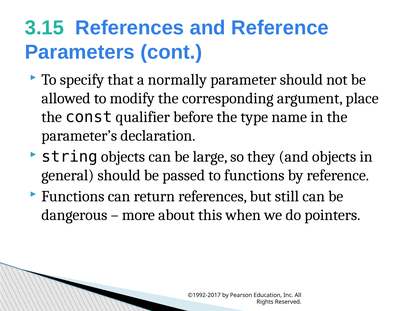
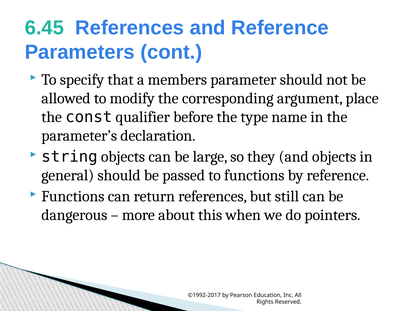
3.15: 3.15 -> 6.45
normally: normally -> members
